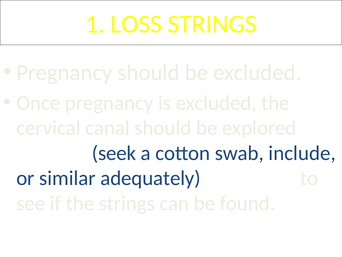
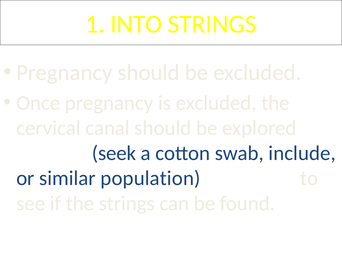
LOSS: LOSS -> INTO
adequately: adequately -> population
